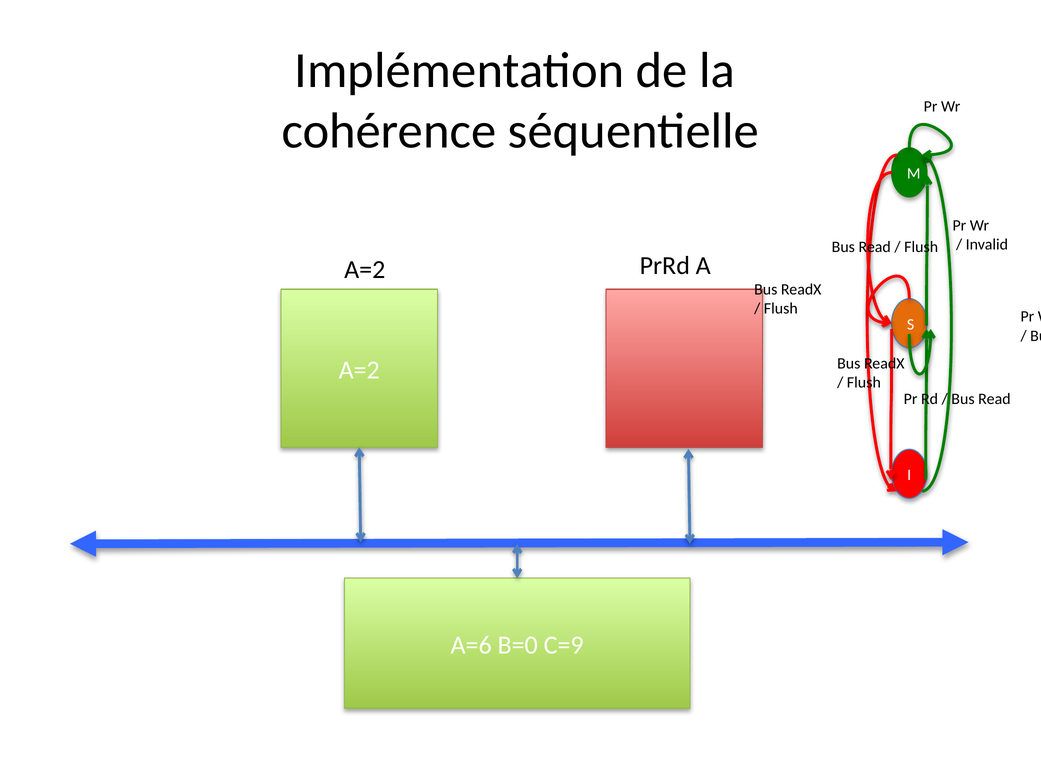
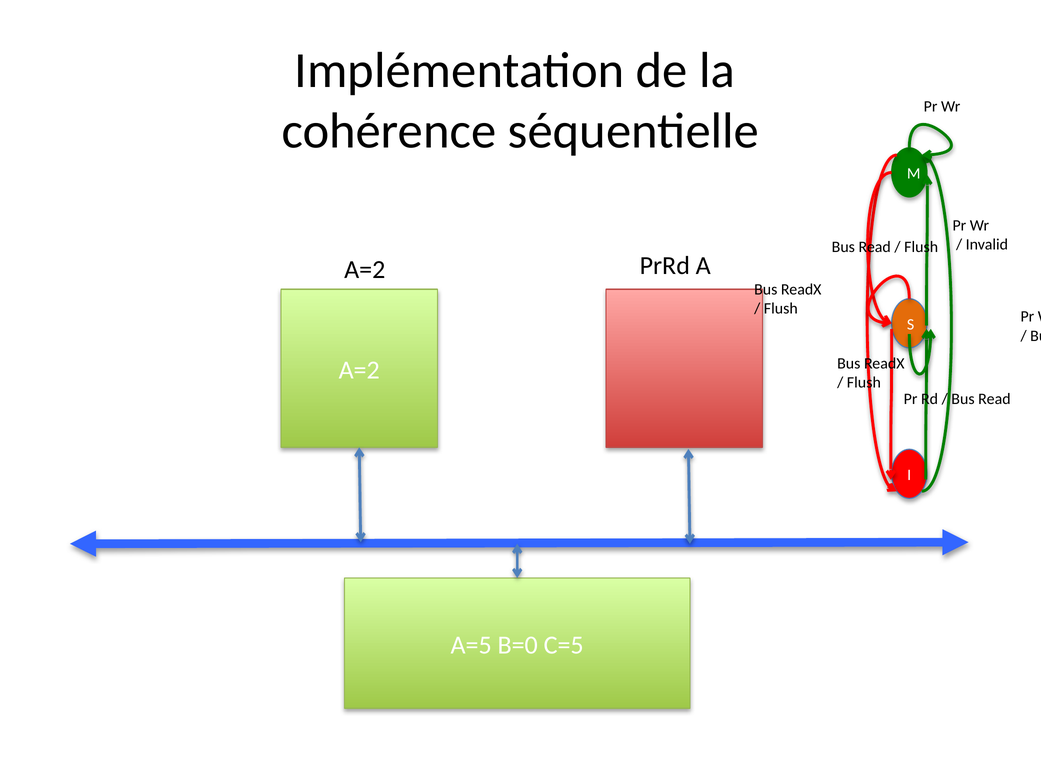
A=6: A=6 -> A=5
C=9: C=9 -> C=5
